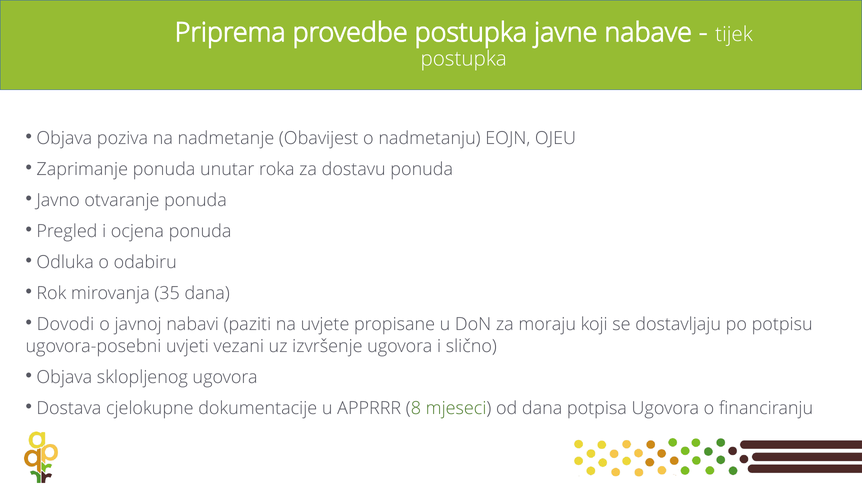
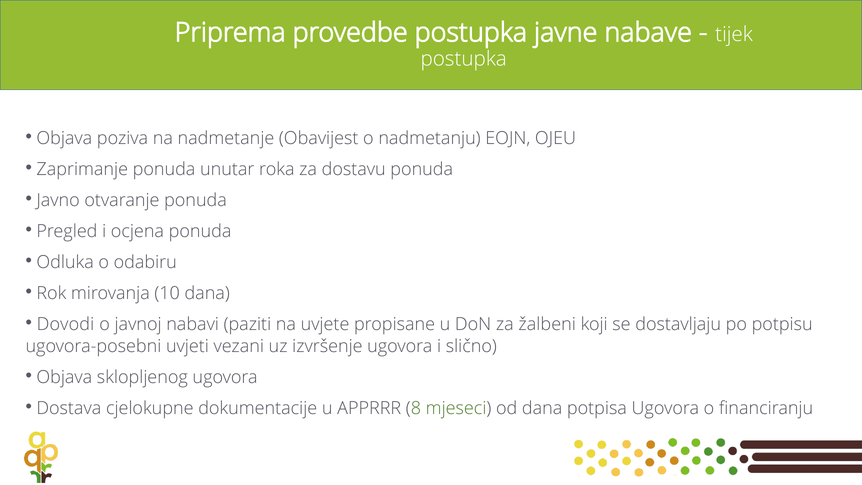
35: 35 -> 10
moraju: moraju -> žalbeni
